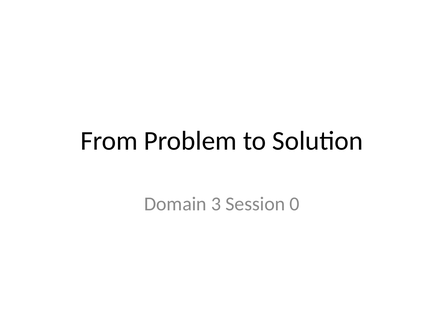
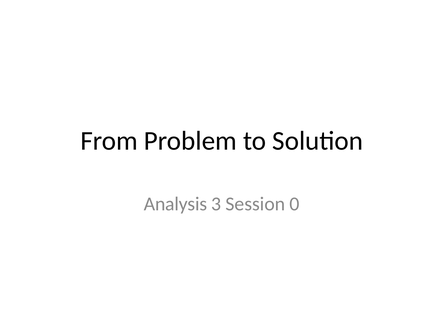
Domain: Domain -> Analysis
